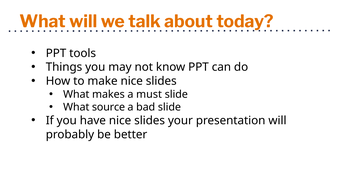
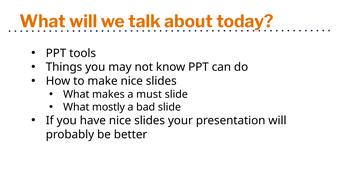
source: source -> mostly
